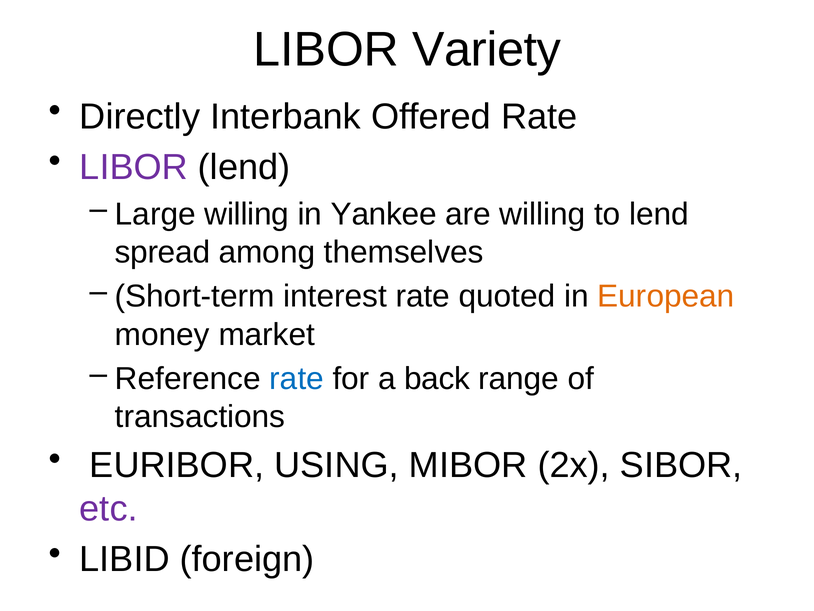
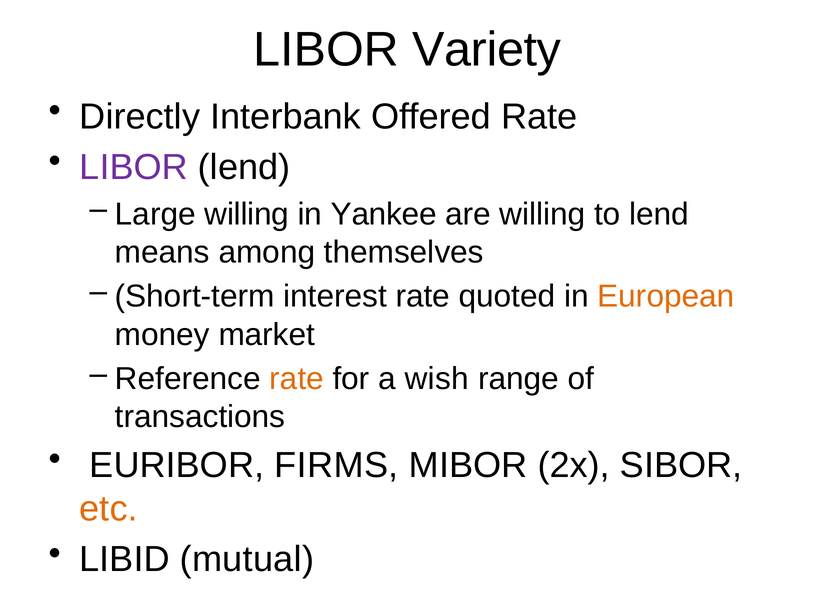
spread: spread -> means
rate at (297, 379) colour: blue -> orange
back: back -> wish
USING: USING -> FIRMS
etc colour: purple -> orange
foreign: foreign -> mutual
